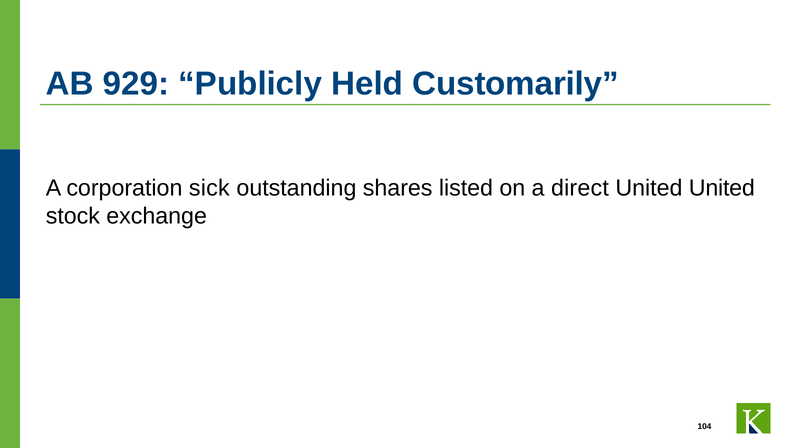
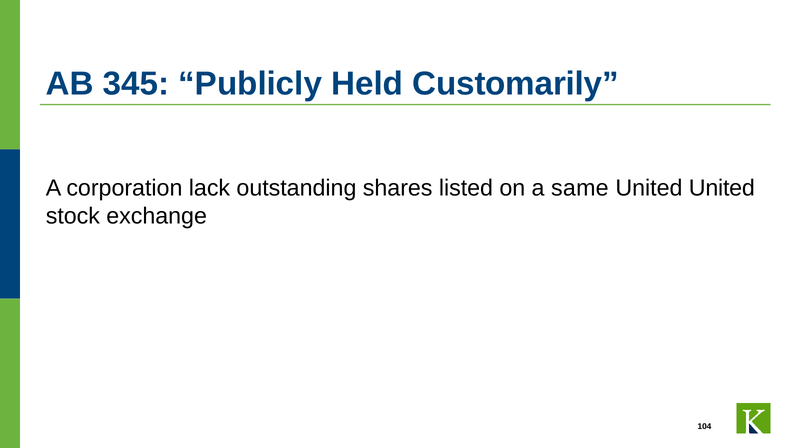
929: 929 -> 345
sick: sick -> lack
direct: direct -> same
